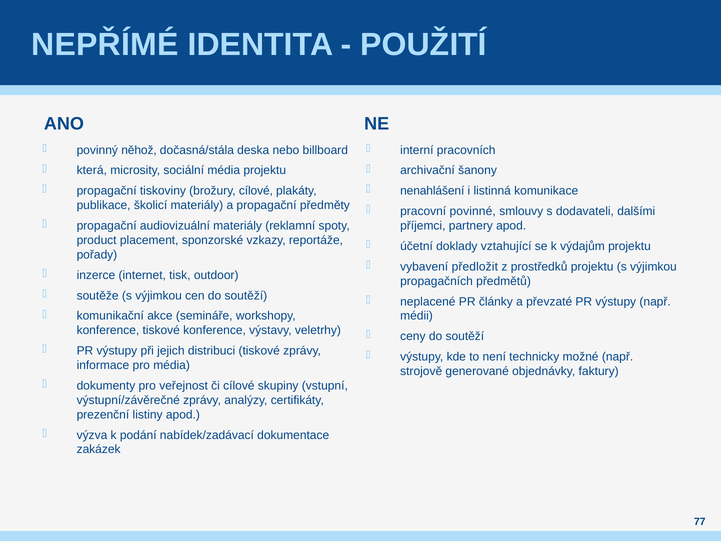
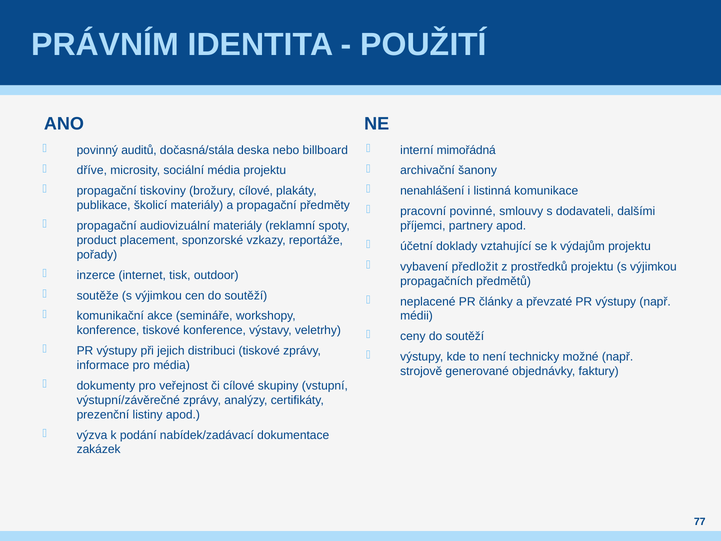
NEPŘÍMÉ: NEPŘÍMÉ -> PRÁVNÍM
něhož: něhož -> auditů
pracovních: pracovních -> mimořádná
která: která -> dříve
